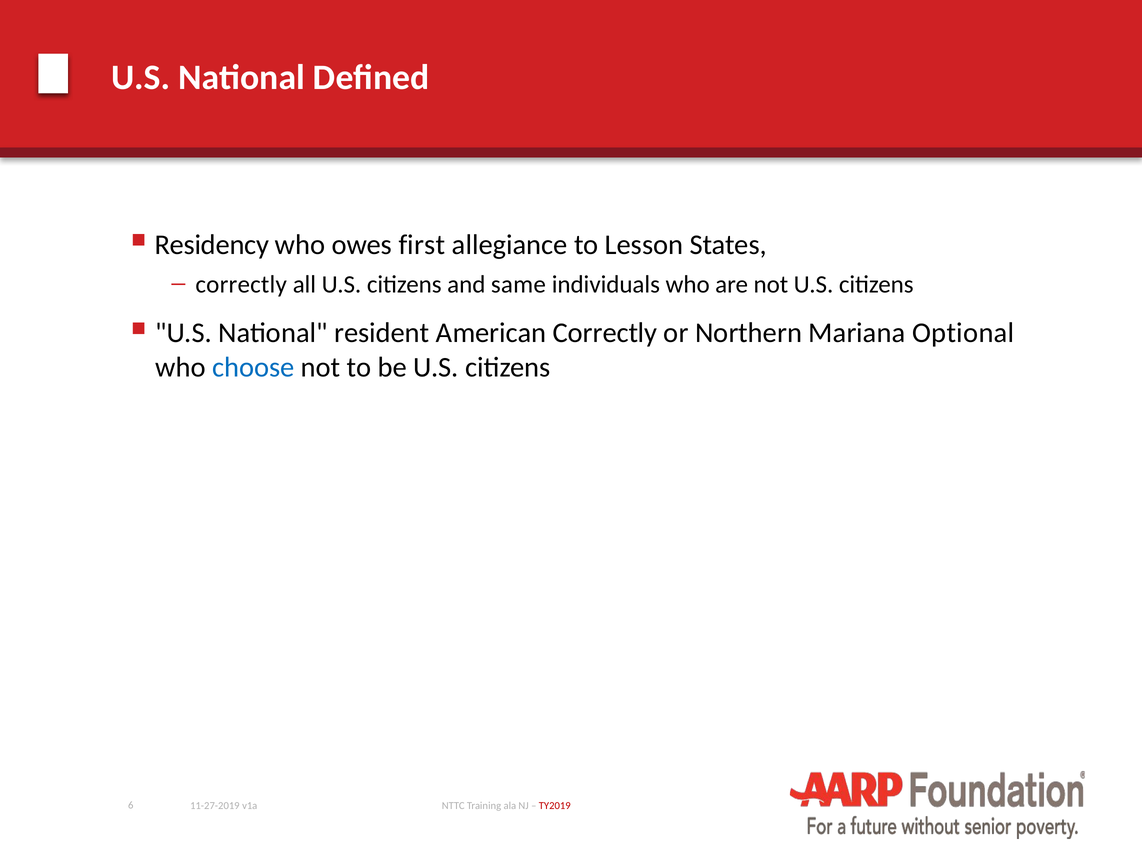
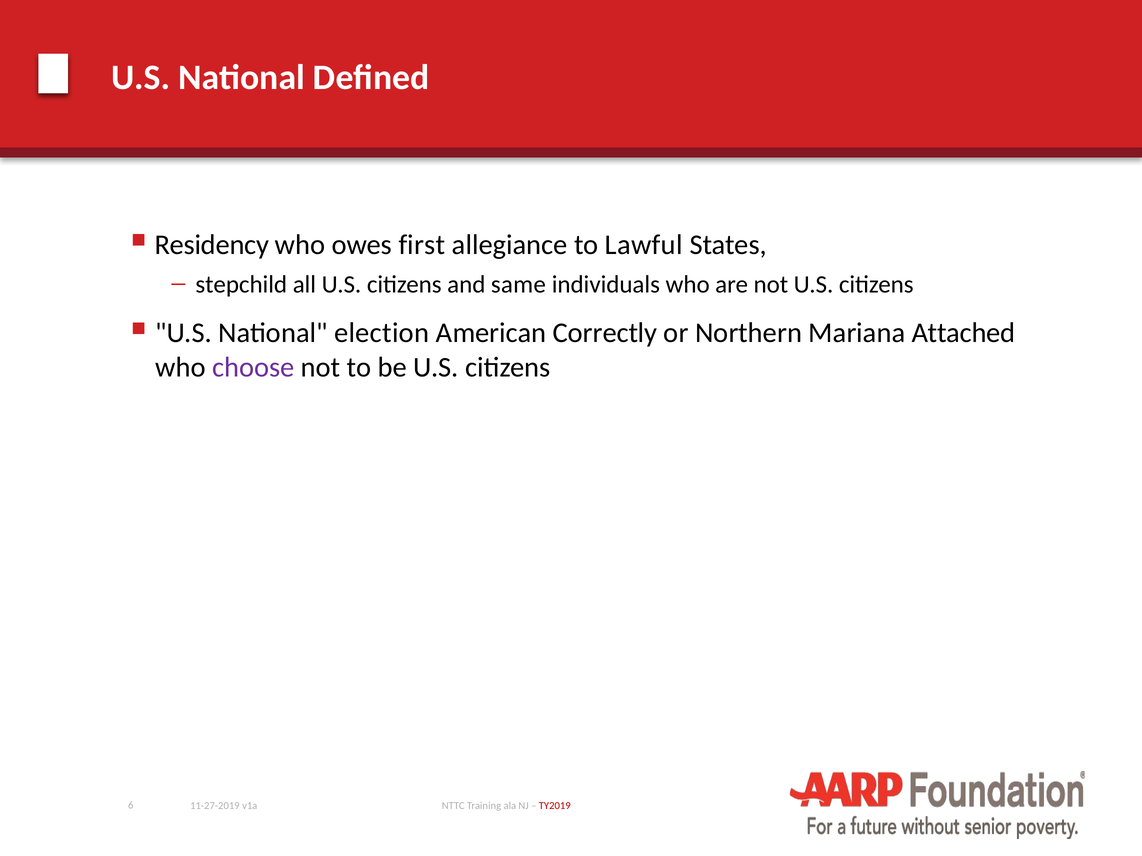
Lesson: Lesson -> Lawful
correctly at (241, 285): correctly -> stepchild
resident: resident -> election
Optional: Optional -> Attached
choose colour: blue -> purple
